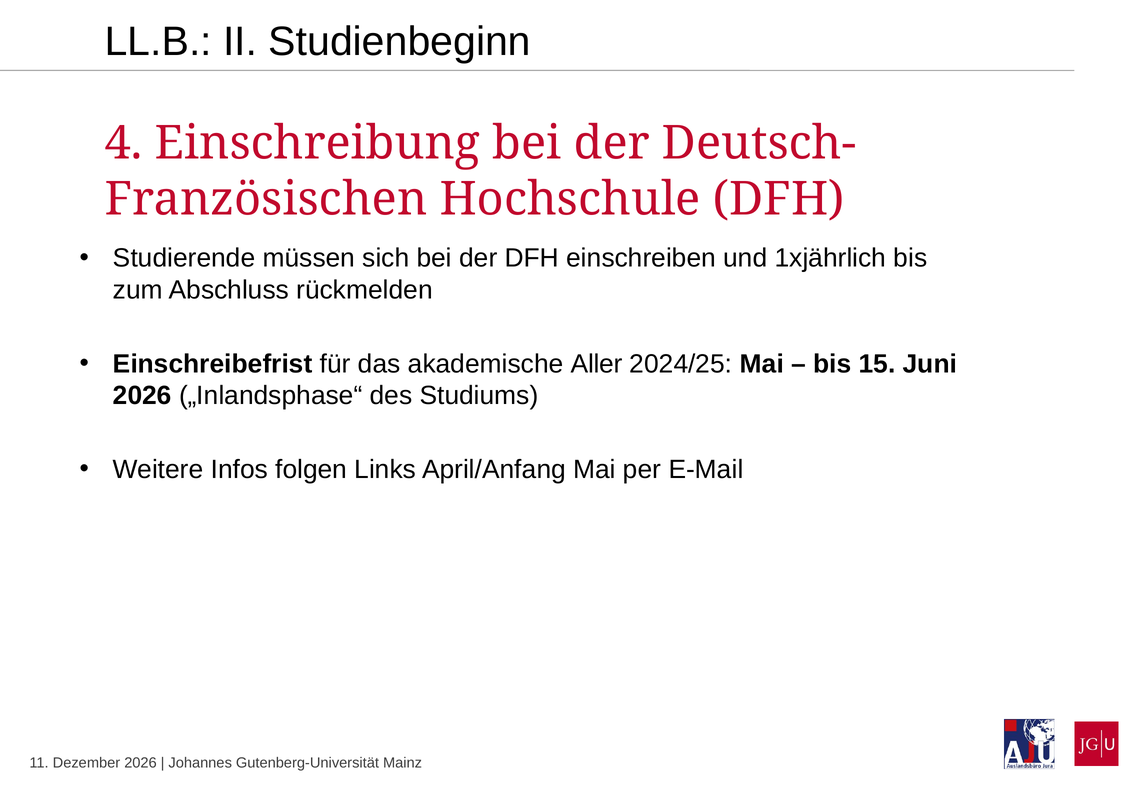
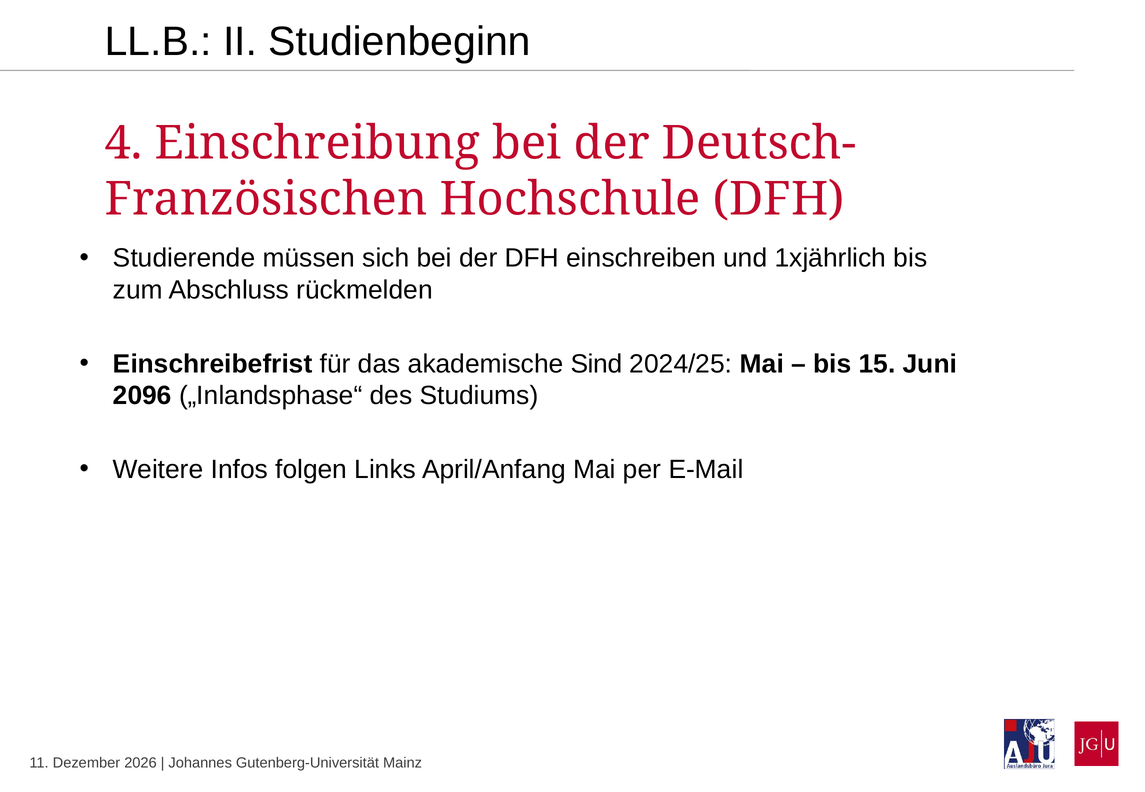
Aller: Aller -> Sind
2026 at (142, 396): 2026 -> 2096
